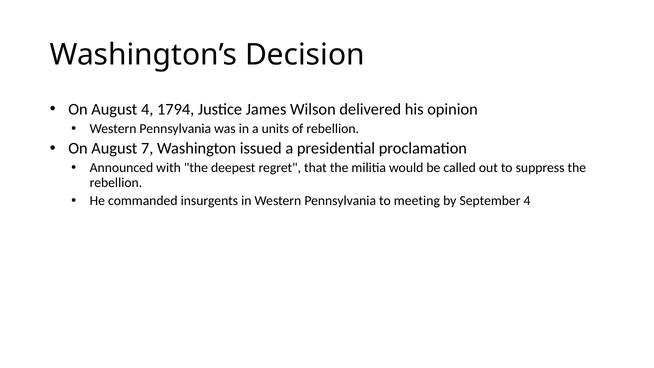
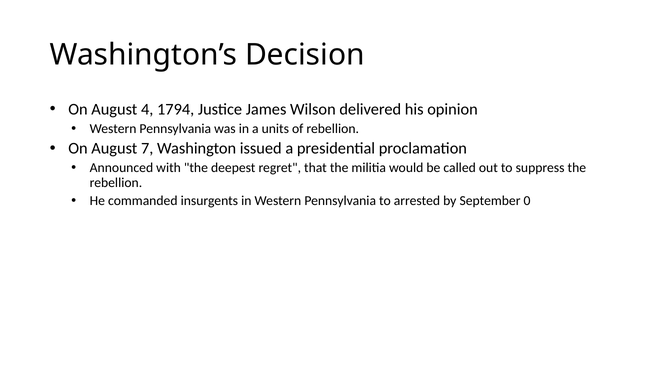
meeting: meeting -> arrested
September 4: 4 -> 0
